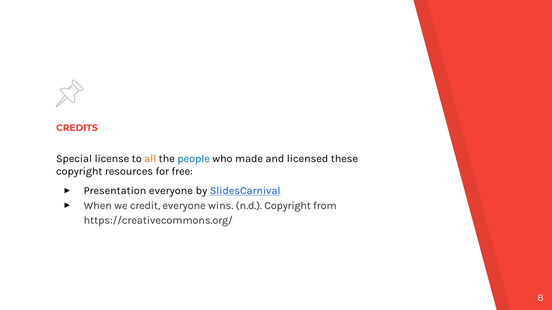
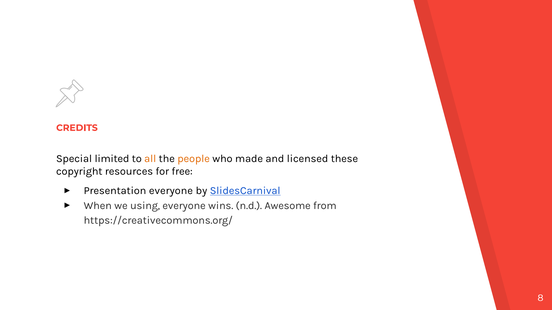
license: license -> limited
people colour: blue -> orange
credit: credit -> using
n.d Copyright: Copyright -> Awesome
